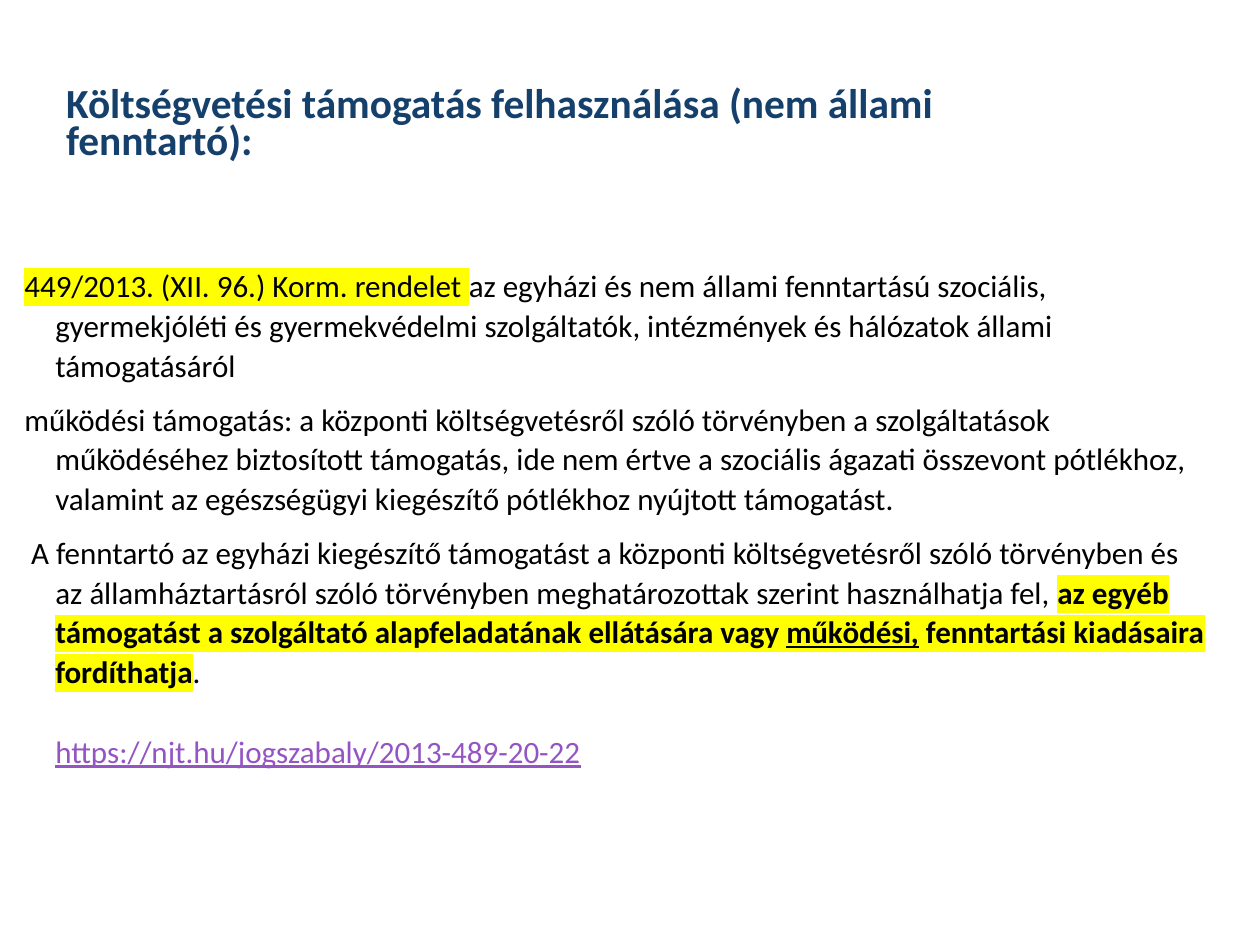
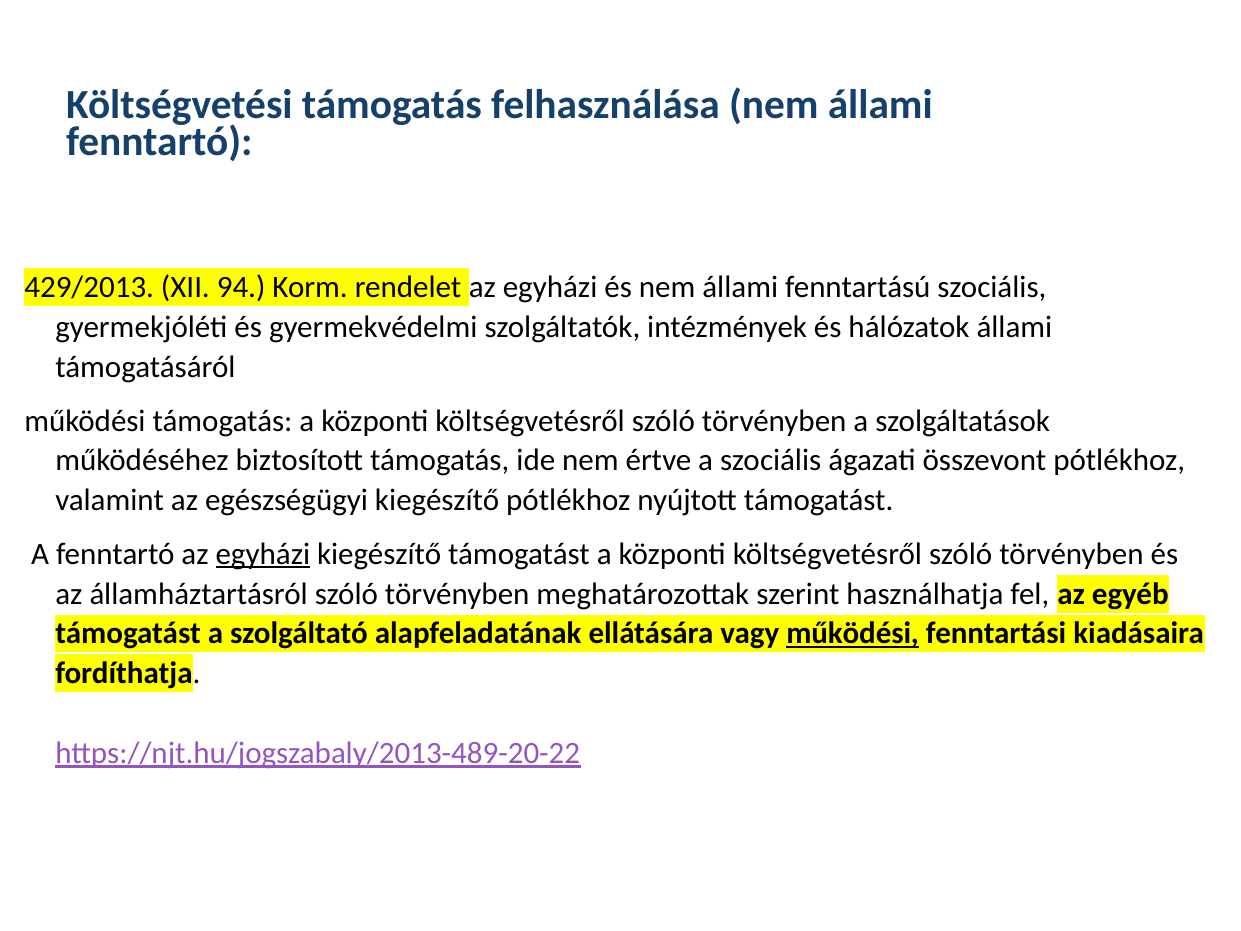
449/2013: 449/2013 -> 429/2013
96: 96 -> 94
egyházi at (263, 554) underline: none -> present
